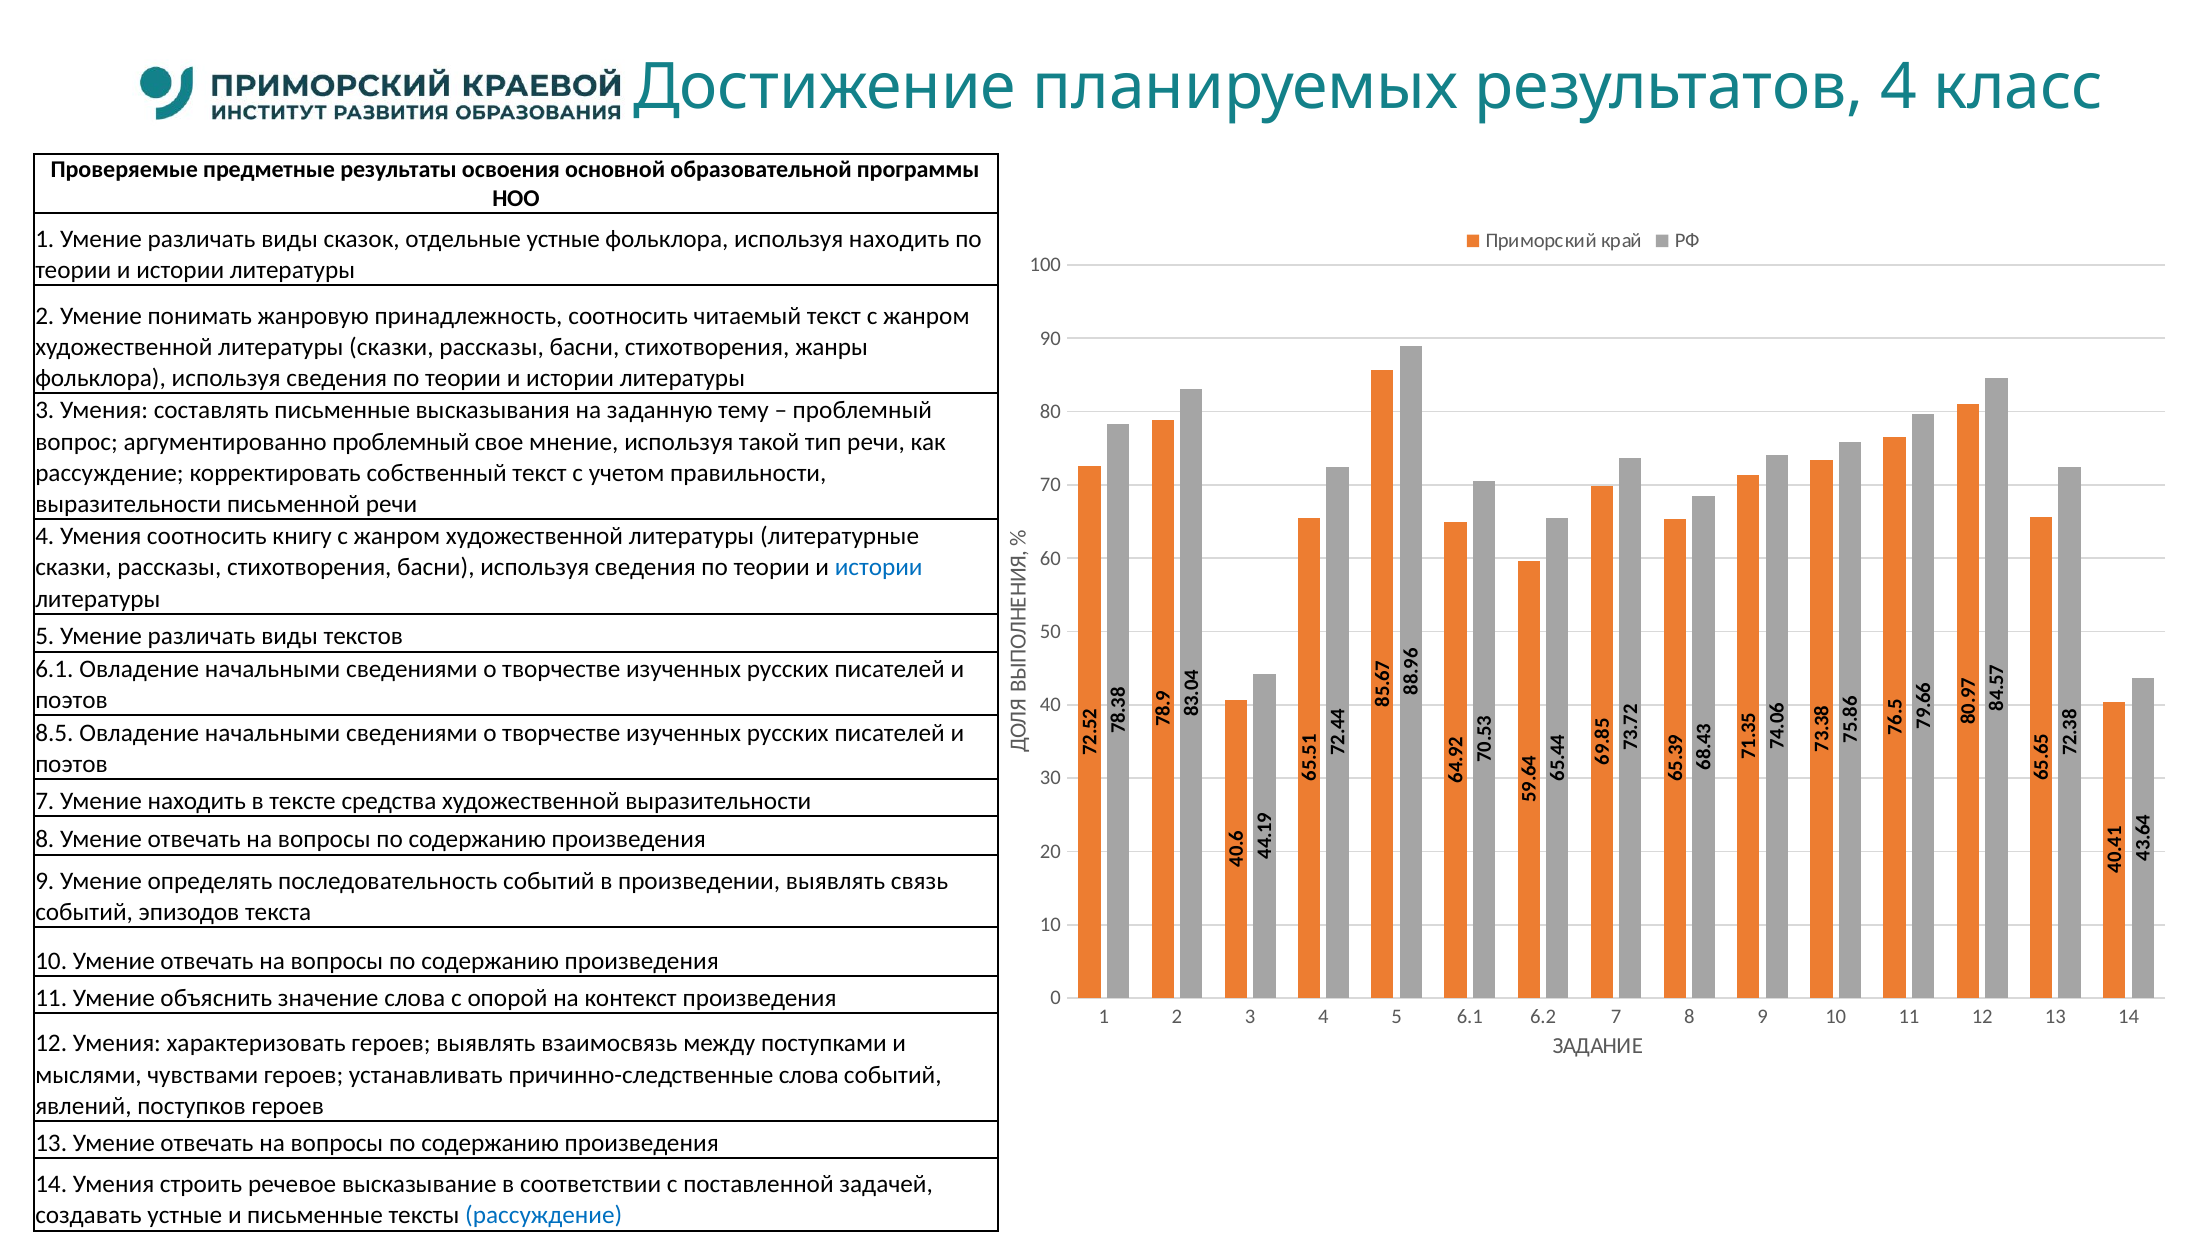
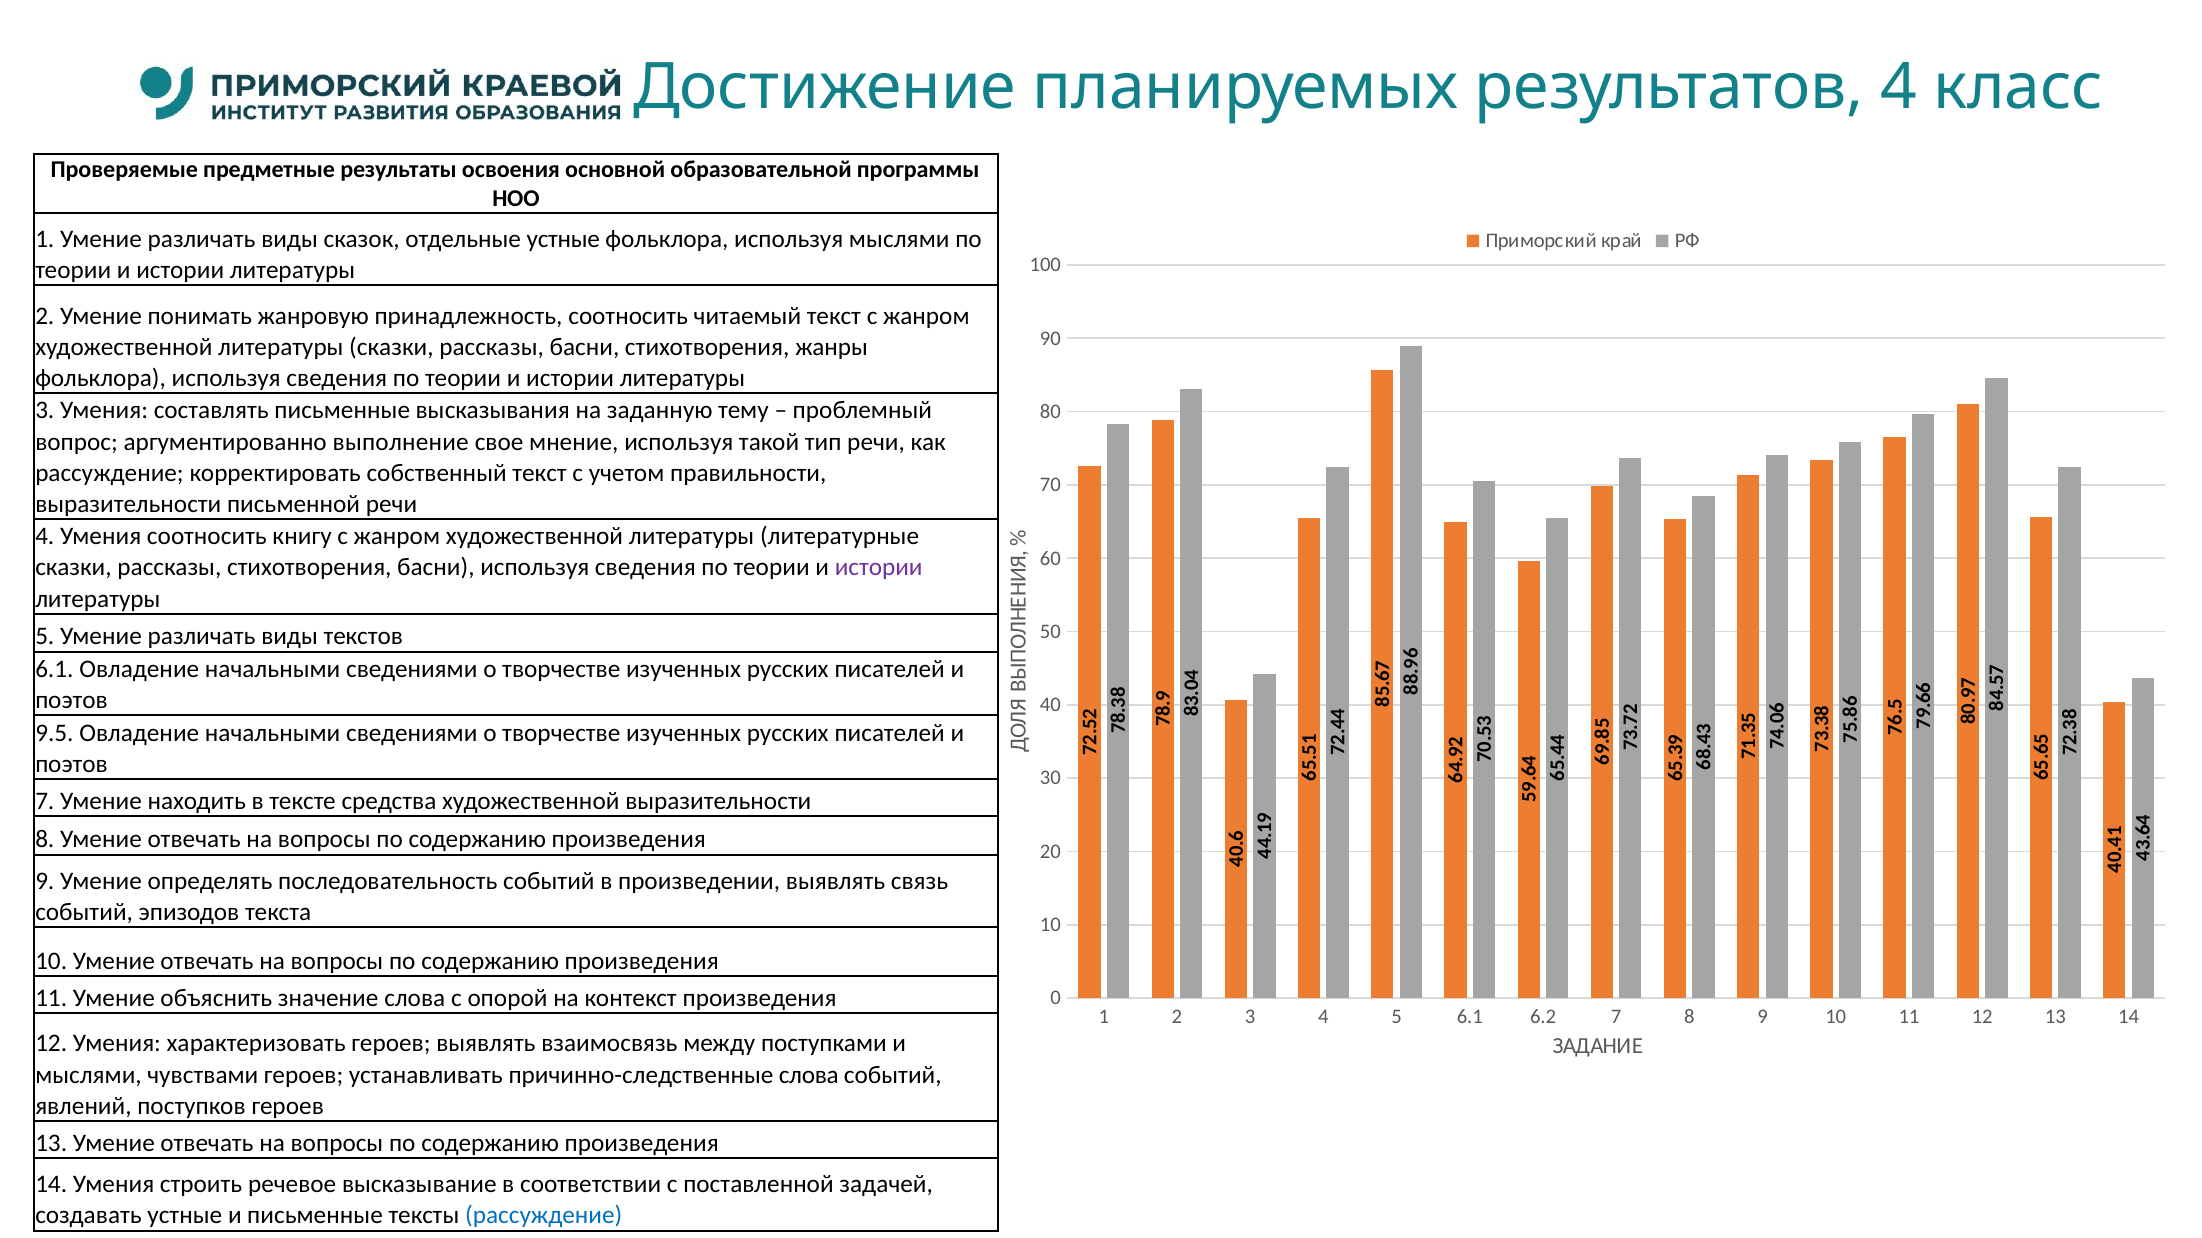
используя находить: находить -> мыслями
аргументированно проблемный: проблемный -> выполнение
истории at (879, 568) colour: blue -> purple
8.5: 8.5 -> 9.5
